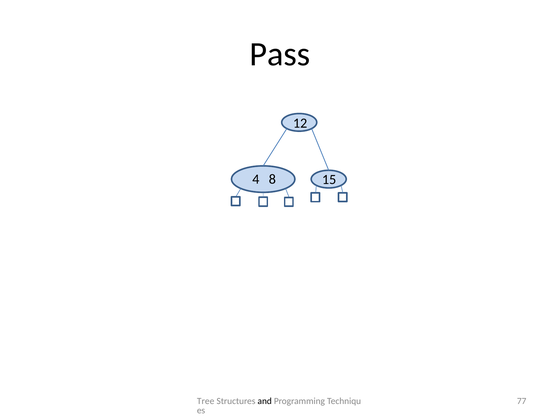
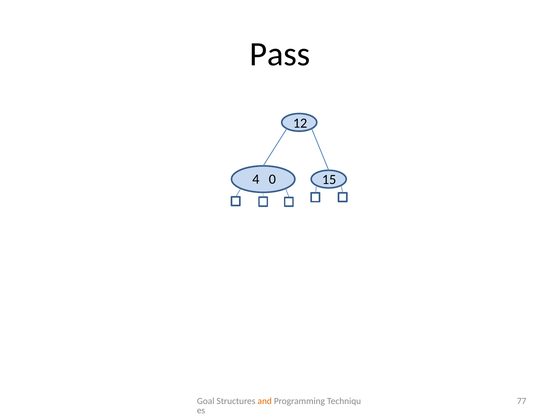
8: 8 -> 0
Tree: Tree -> Goal
and colour: black -> orange
